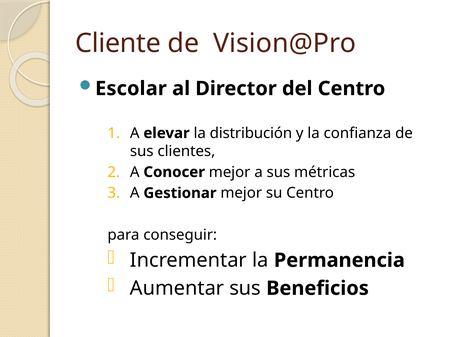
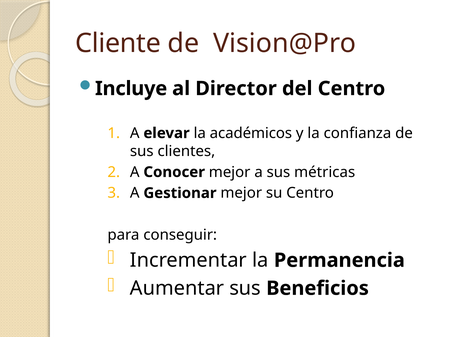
Escolar: Escolar -> Incluye
distribución: distribución -> académicos
